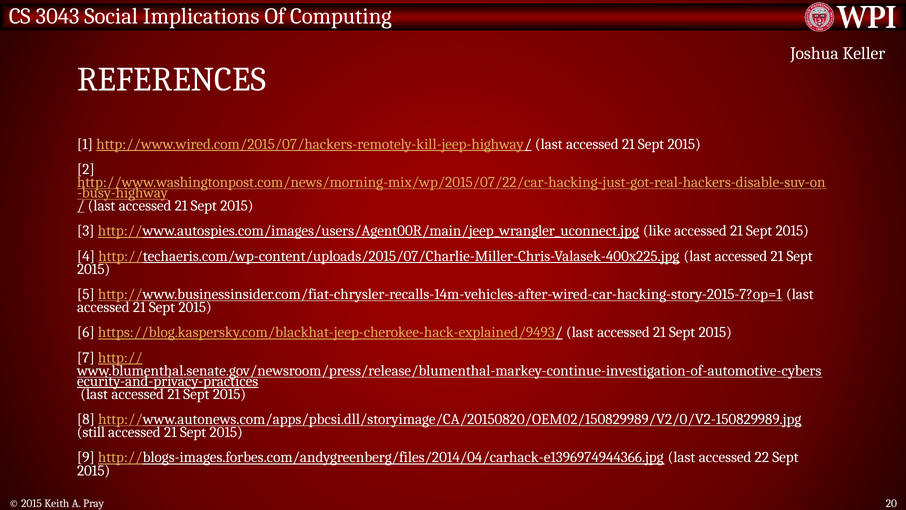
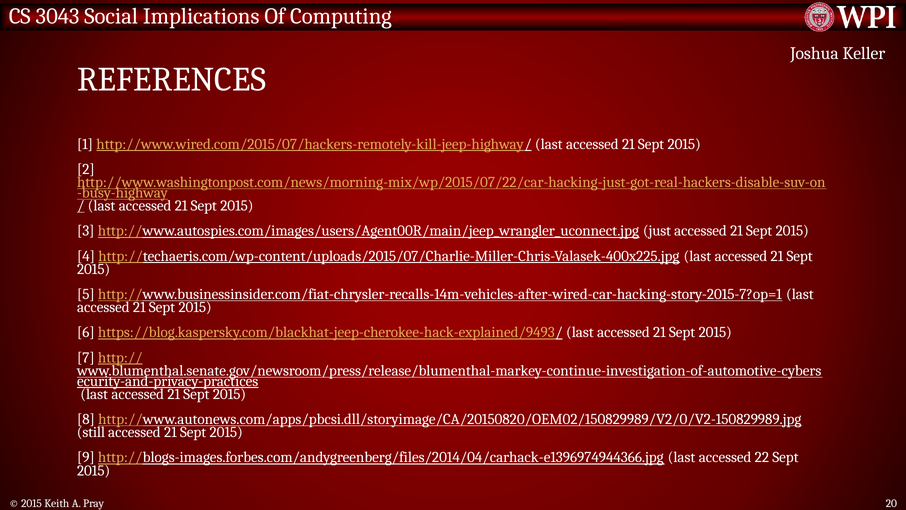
like: like -> just
